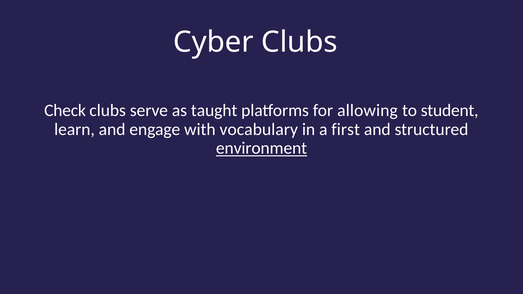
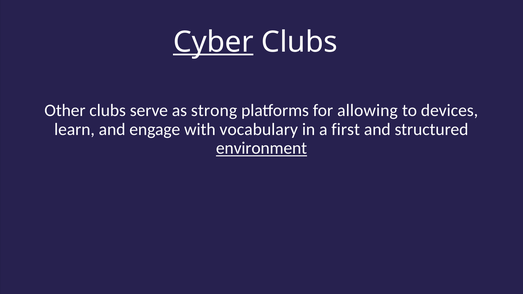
Cyber underline: none -> present
Check: Check -> Other
taught: taught -> strong
student: student -> devices
